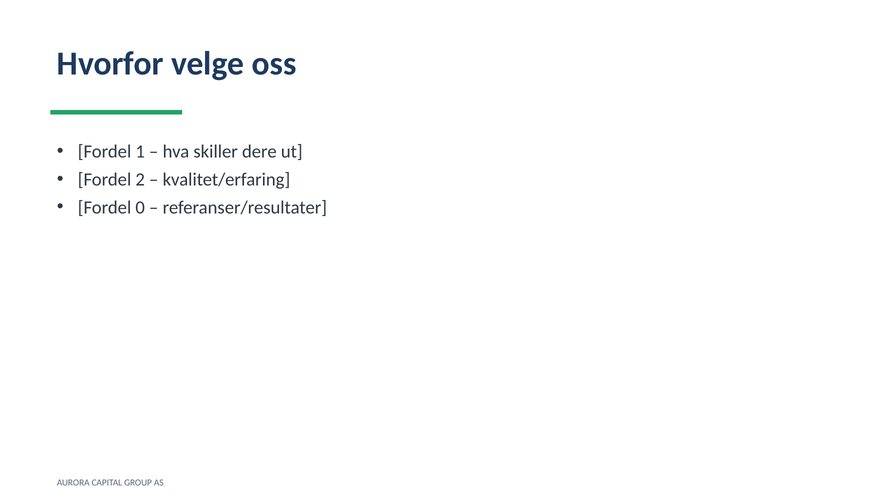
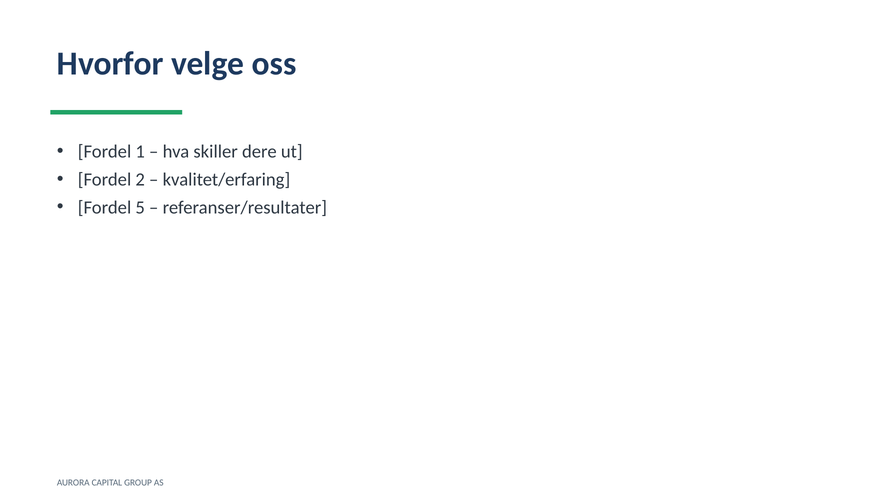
0: 0 -> 5
